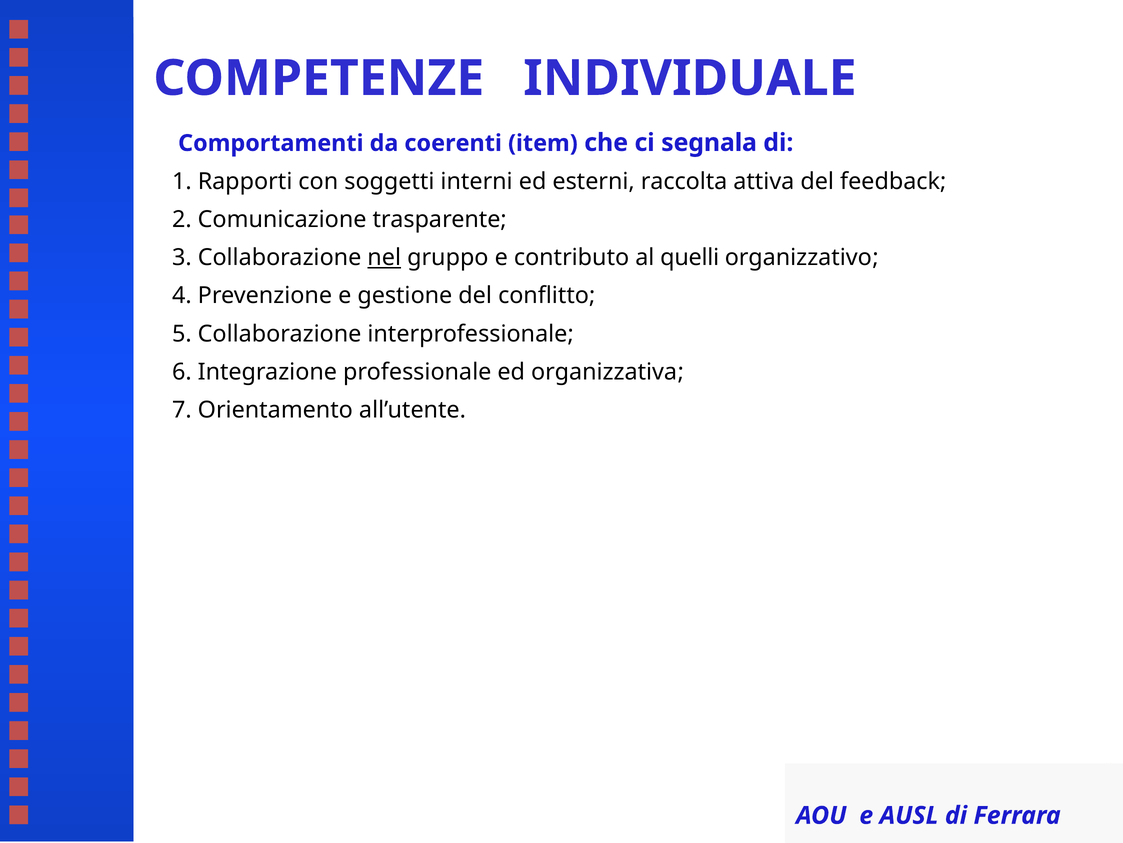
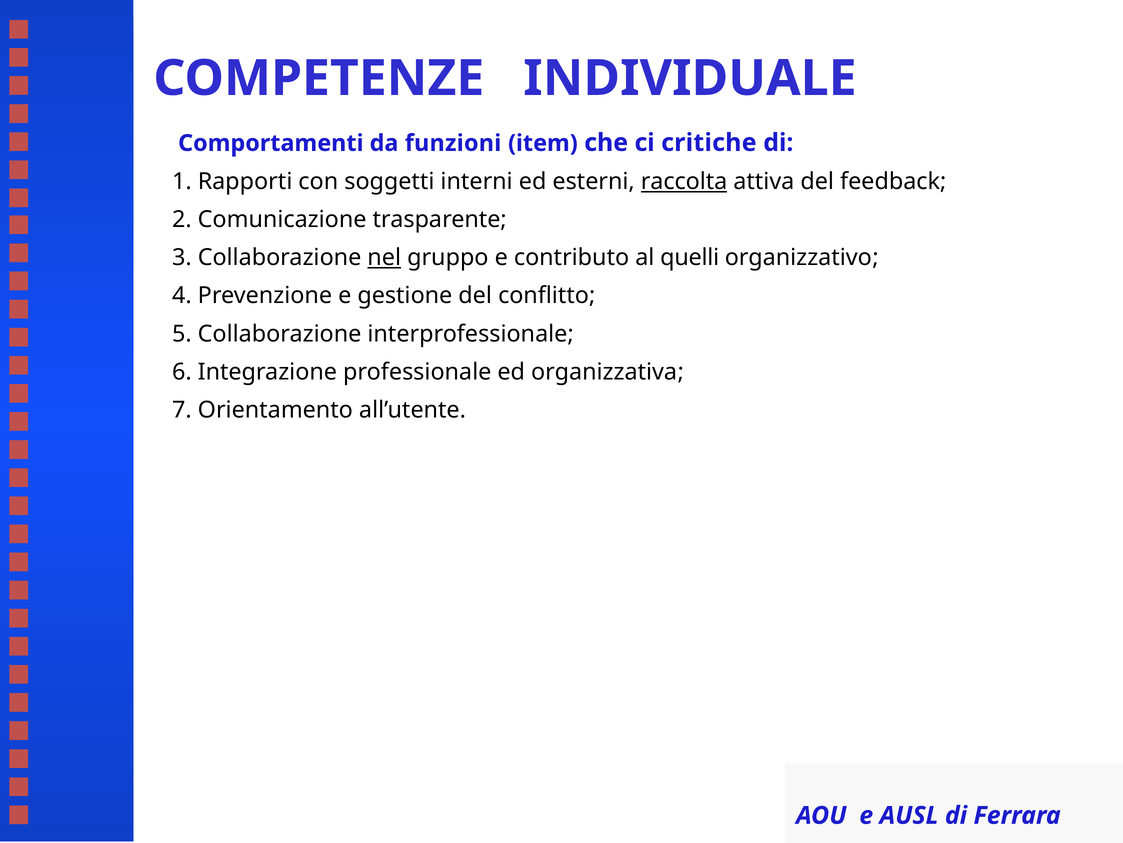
coerenti: coerenti -> funzioni
segnala: segnala -> critiche
raccolta underline: none -> present
